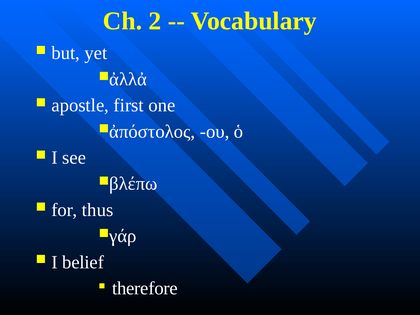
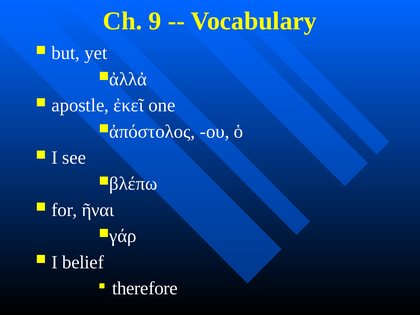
2: 2 -> 9
first: first -> ἐκεῖ
thus: thus -> ῆναι
